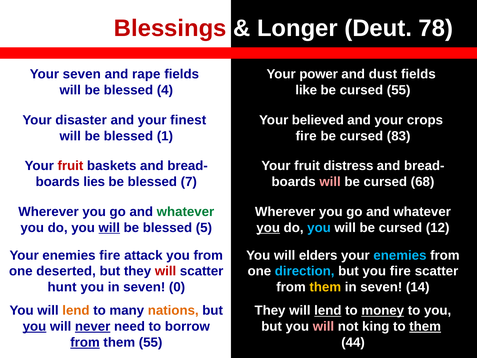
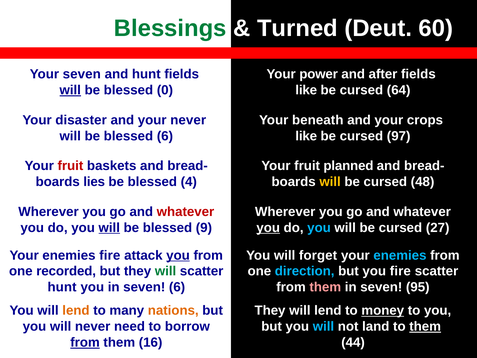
Blessings colour: red -> green
Longer: Longer -> Turned
78: 78 -> 60
and rape: rape -> hunt
dust: dust -> after
will at (70, 90) underline: none -> present
4: 4 -> 0
cursed 55: 55 -> 64
your finest: finest -> never
believed: believed -> beneath
blessed 1: 1 -> 6
fire at (306, 136): fire -> like
83: 83 -> 97
distress: distress -> planned
7: 7 -> 4
will at (330, 182) colour: pink -> yellow
68: 68 -> 48
whatever at (185, 212) colour: green -> red
5: 5 -> 9
12: 12 -> 27
you at (178, 255) underline: none -> present
elders: elders -> forget
deserted: deserted -> recorded
will at (166, 271) colour: red -> green
seven 0: 0 -> 6
them at (325, 287) colour: yellow -> pink
14: 14 -> 95
lend at (328, 310) underline: present -> none
you at (34, 326) underline: present -> none
never at (93, 326) underline: present -> none
will at (323, 326) colour: pink -> light blue
king: king -> land
them 55: 55 -> 16
